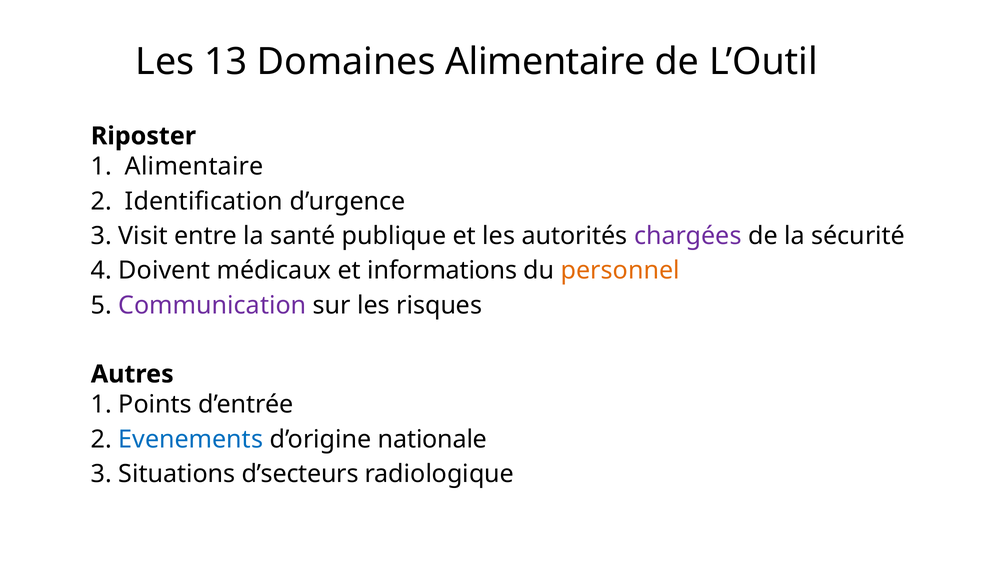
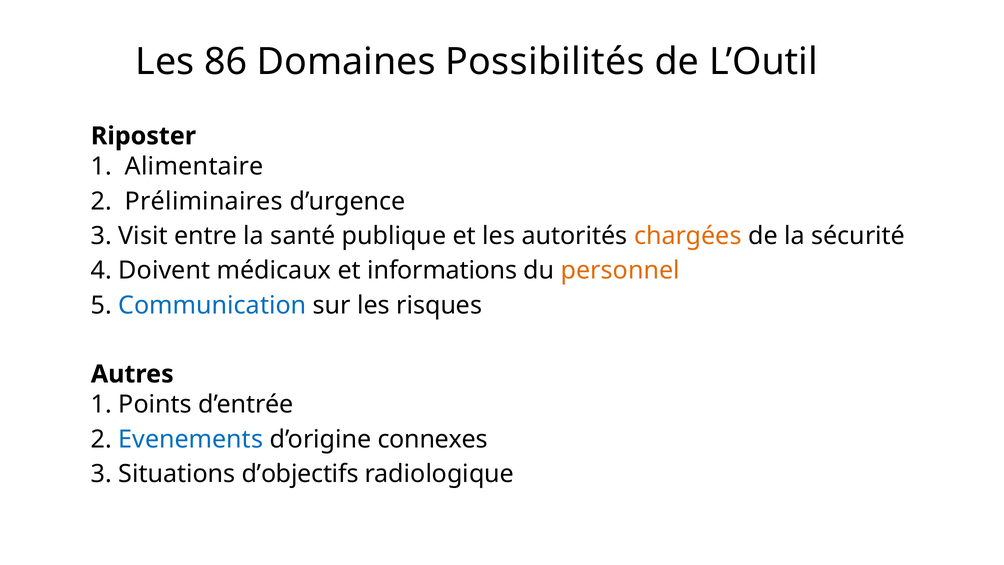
13: 13 -> 86
Domaines Alimentaire: Alimentaire -> Possibilités
Identification: Identification -> Préliminaires
chargées colour: purple -> orange
Communication colour: purple -> blue
nationale: nationale -> connexes
d’secteurs: d’secteurs -> d’objectifs
